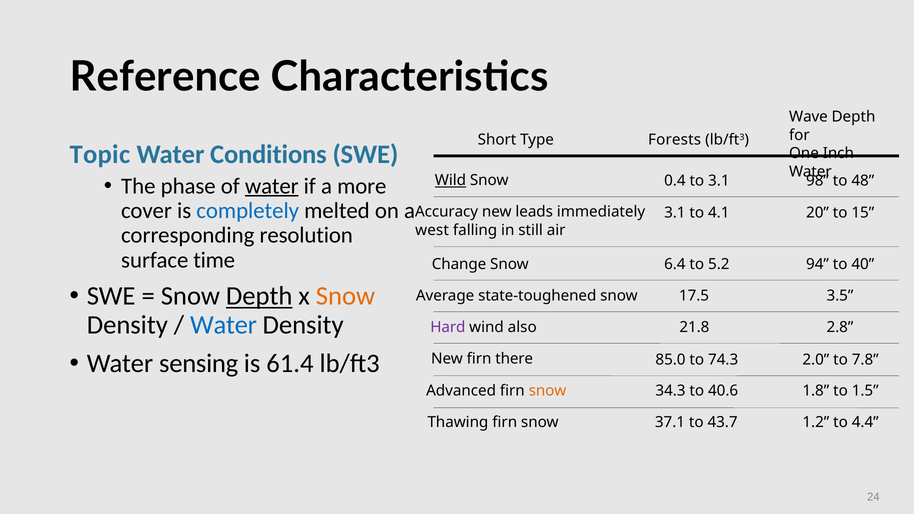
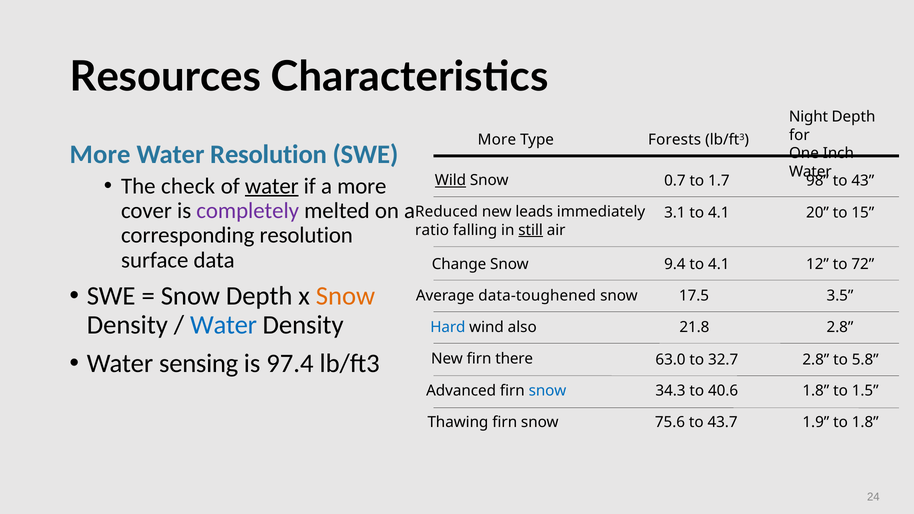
Reference: Reference -> Resources
Wave: Wave -> Night
Short at (497, 140): Short -> More
Topic at (100, 155): Topic -> More
Water Conditions: Conditions -> Resolution
phase: phase -> check
0.4: 0.4 -> 0.7
to 3.1: 3.1 -> 1.7
48: 48 -> 43
completely colour: blue -> purple
Accuracy: Accuracy -> Reduced
west: west -> ratio
still underline: none -> present
time: time -> data
6.4: 6.4 -> 9.4
5.2 at (719, 264): 5.2 -> 4.1
94: 94 -> 12
40: 40 -> 72
Depth at (259, 296) underline: present -> none
state-toughened: state-toughened -> data-toughened
Hard colour: purple -> blue
61.4: 61.4 -> 97.4
85.0: 85.0 -> 63.0
74.3: 74.3 -> 32.7
2.0 at (816, 360): 2.0 -> 2.8
7.8: 7.8 -> 5.8
snow at (547, 391) colour: orange -> blue
37.1: 37.1 -> 75.6
1.2: 1.2 -> 1.9
to 4.4: 4.4 -> 1.8
